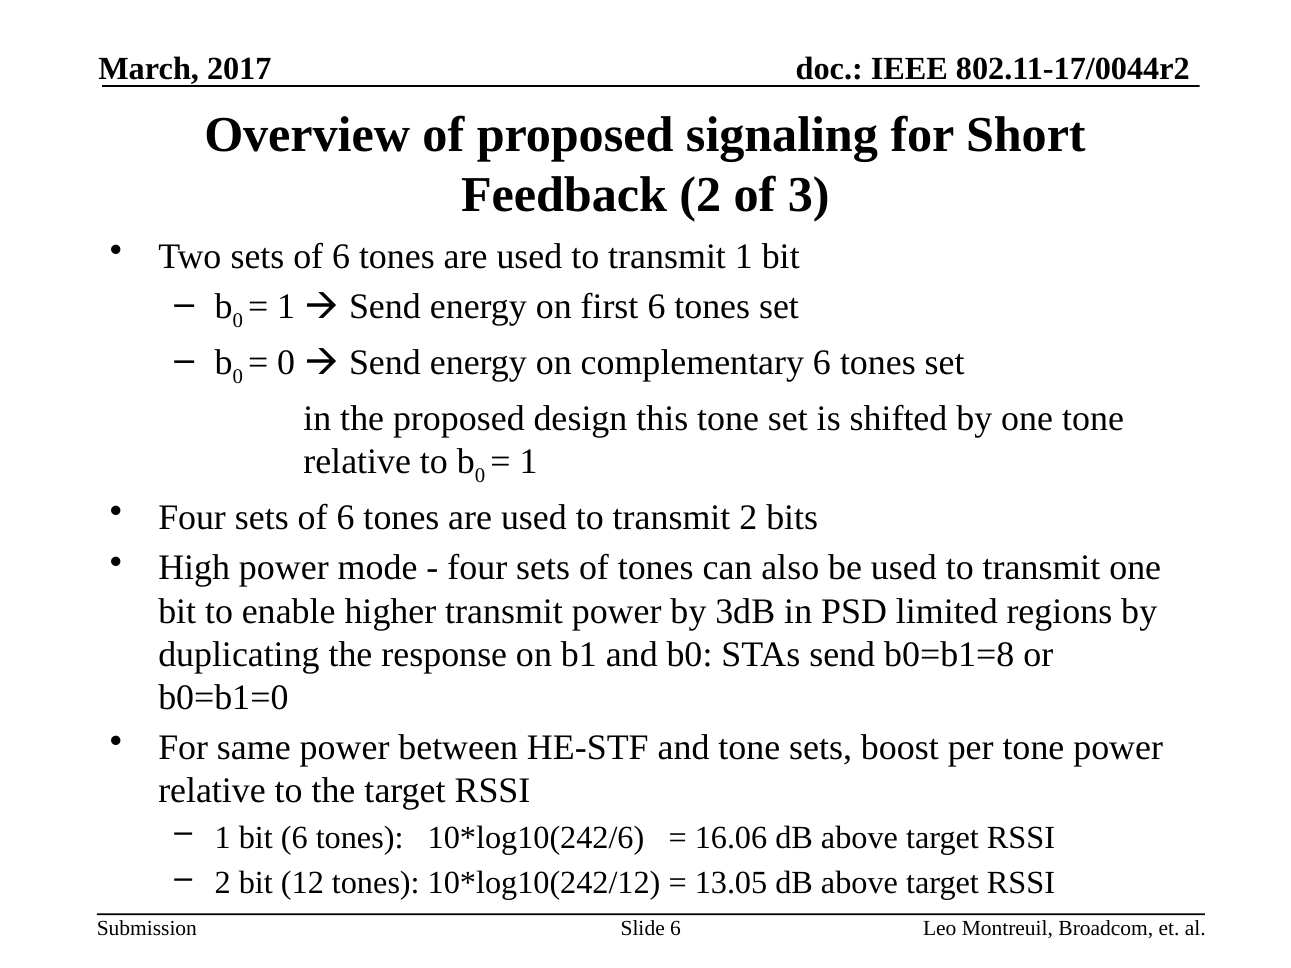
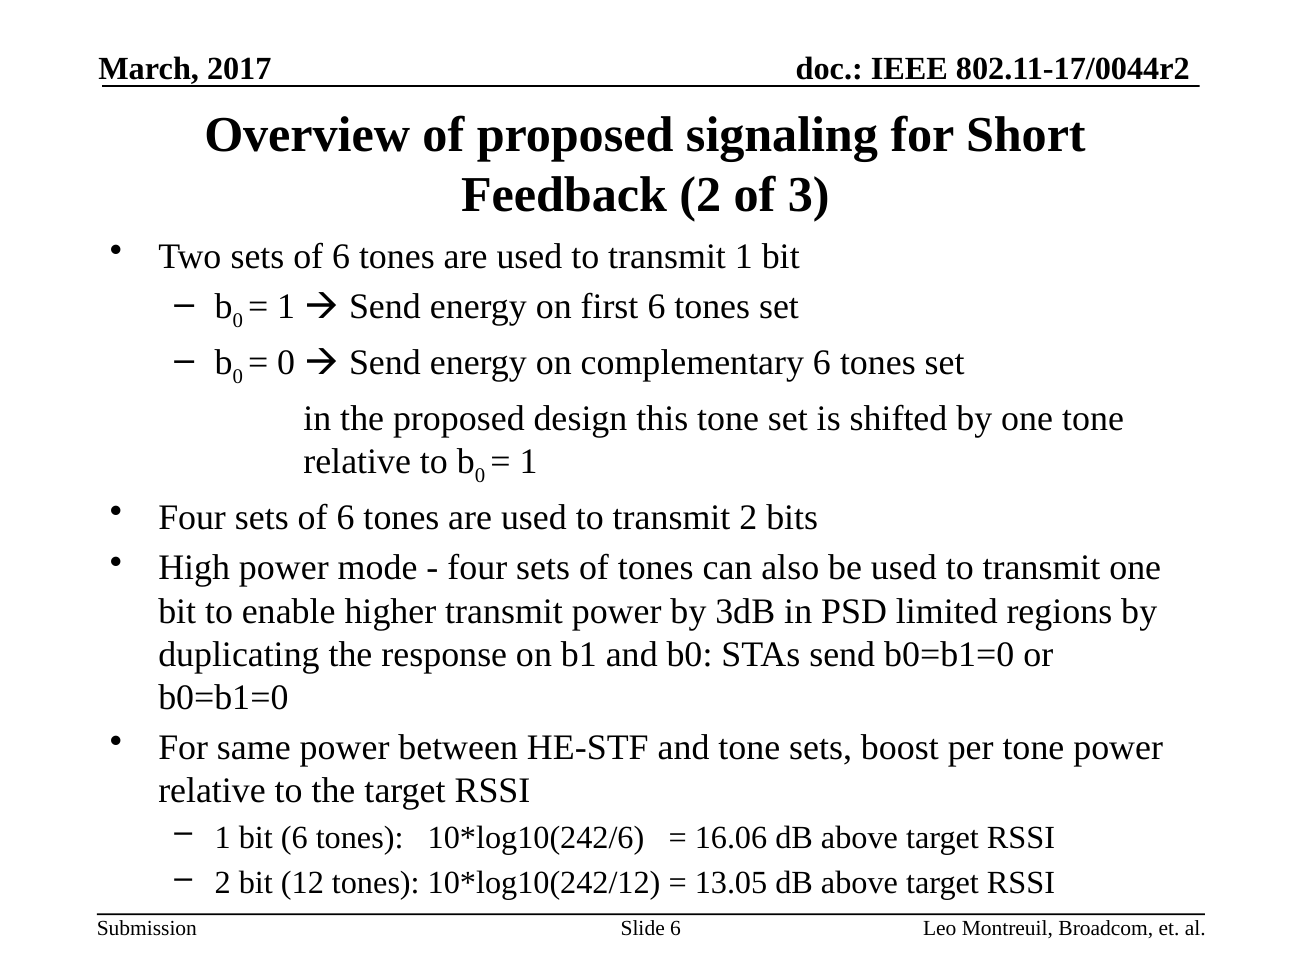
send b0=b1=8: b0=b1=8 -> b0=b1=0
